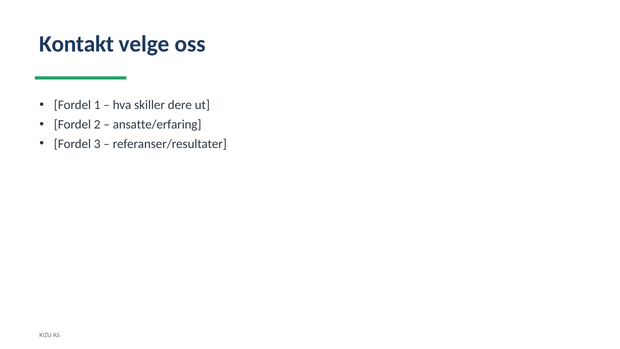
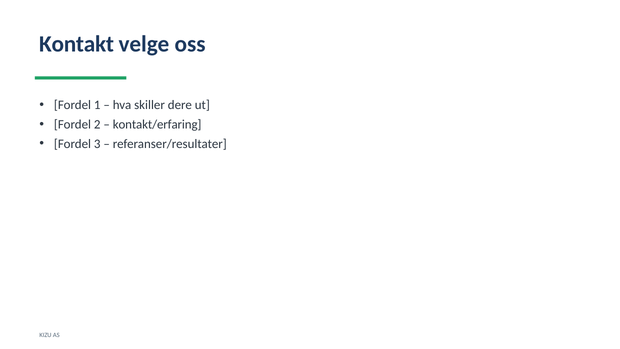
ansatte/erfaring: ansatte/erfaring -> kontakt/erfaring
